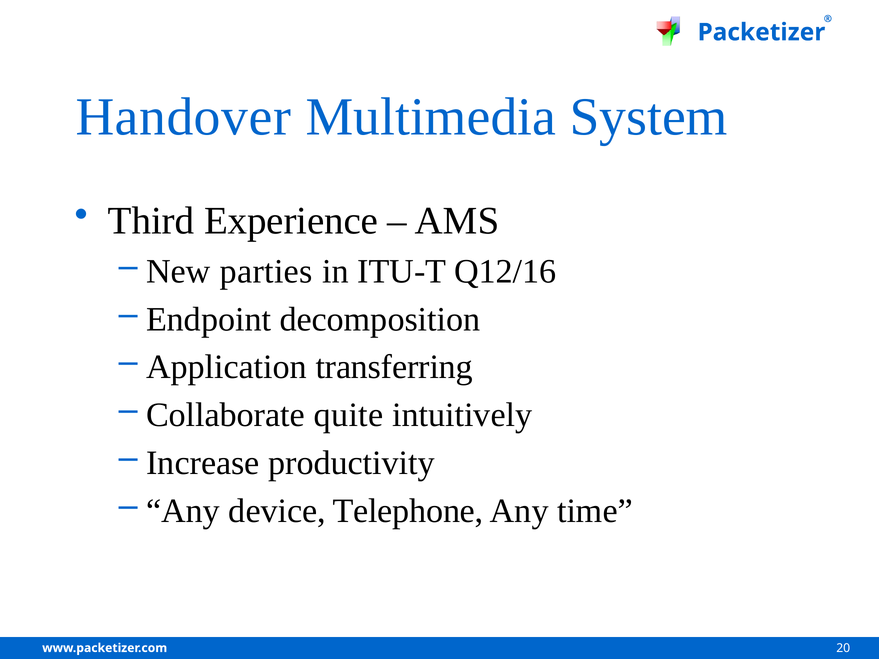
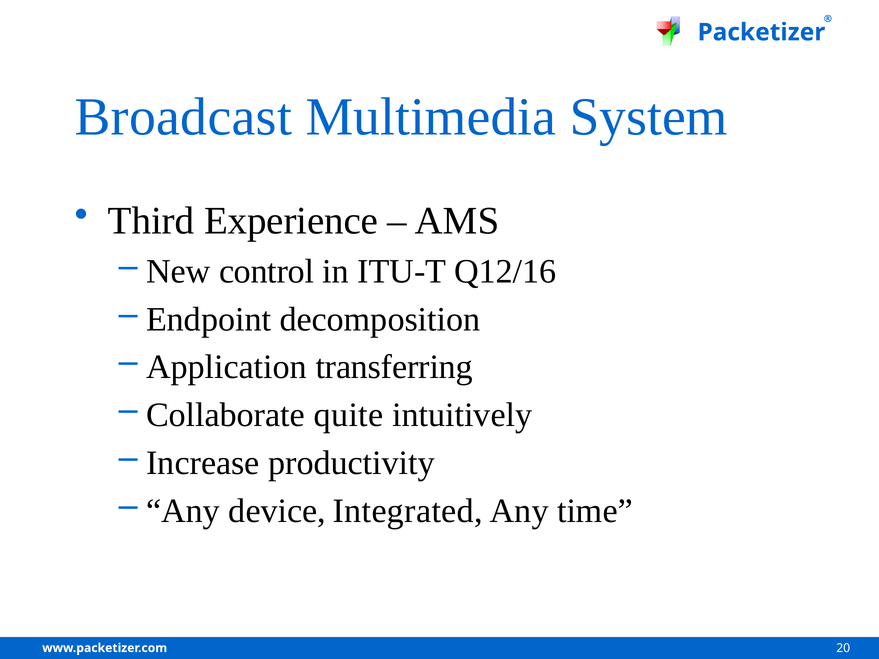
Handover: Handover -> Broadcast
parties: parties -> control
Telephone: Telephone -> Integrated
